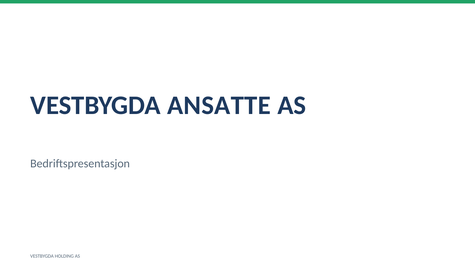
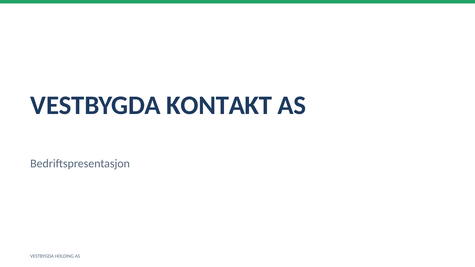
ANSATTE: ANSATTE -> KONTAKT
